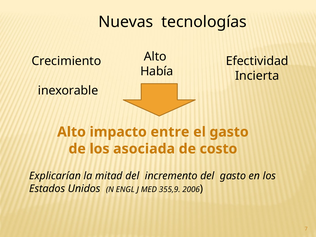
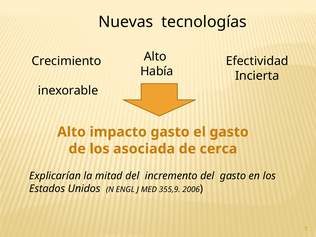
impacto entre: entre -> gasto
costo: costo -> cerca
